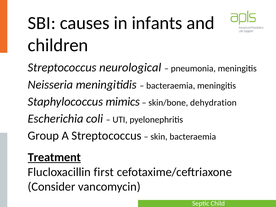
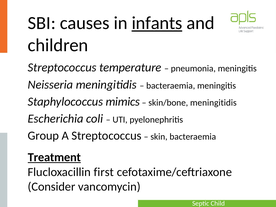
infants underline: none -> present
neurological: neurological -> temperature
skin/bone dehydration: dehydration -> meningitidis
